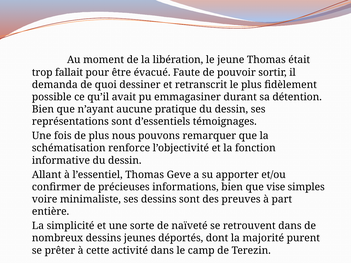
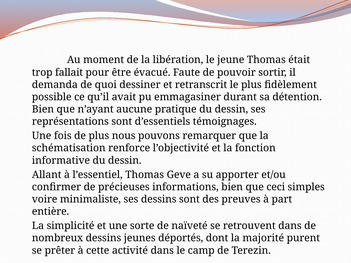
vise: vise -> ceci
